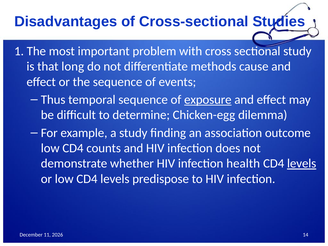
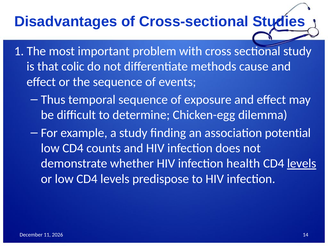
long: long -> colic
exposure underline: present -> none
outcome: outcome -> potential
